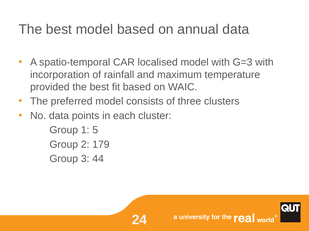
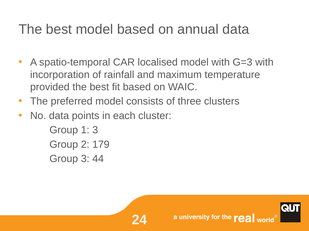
1 5: 5 -> 3
